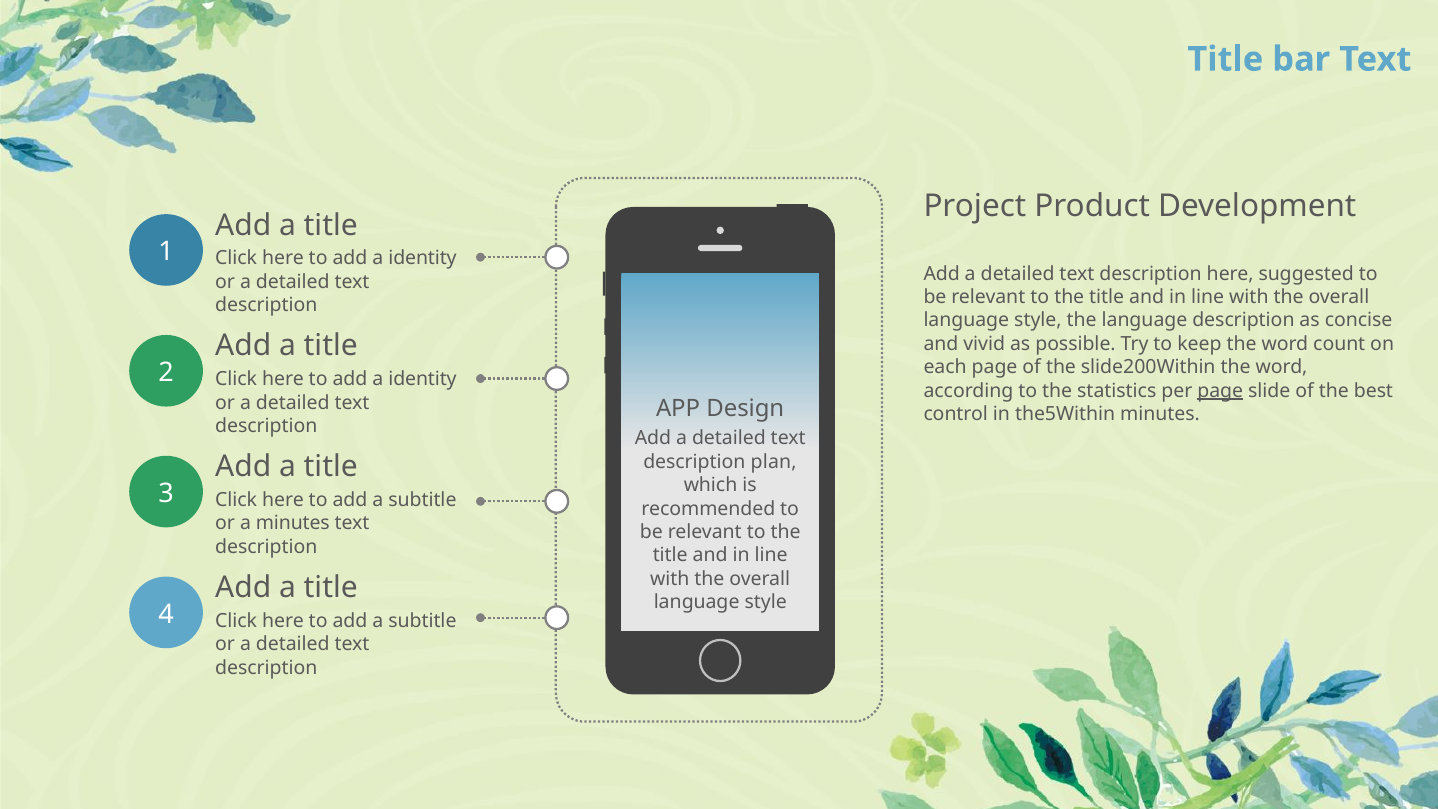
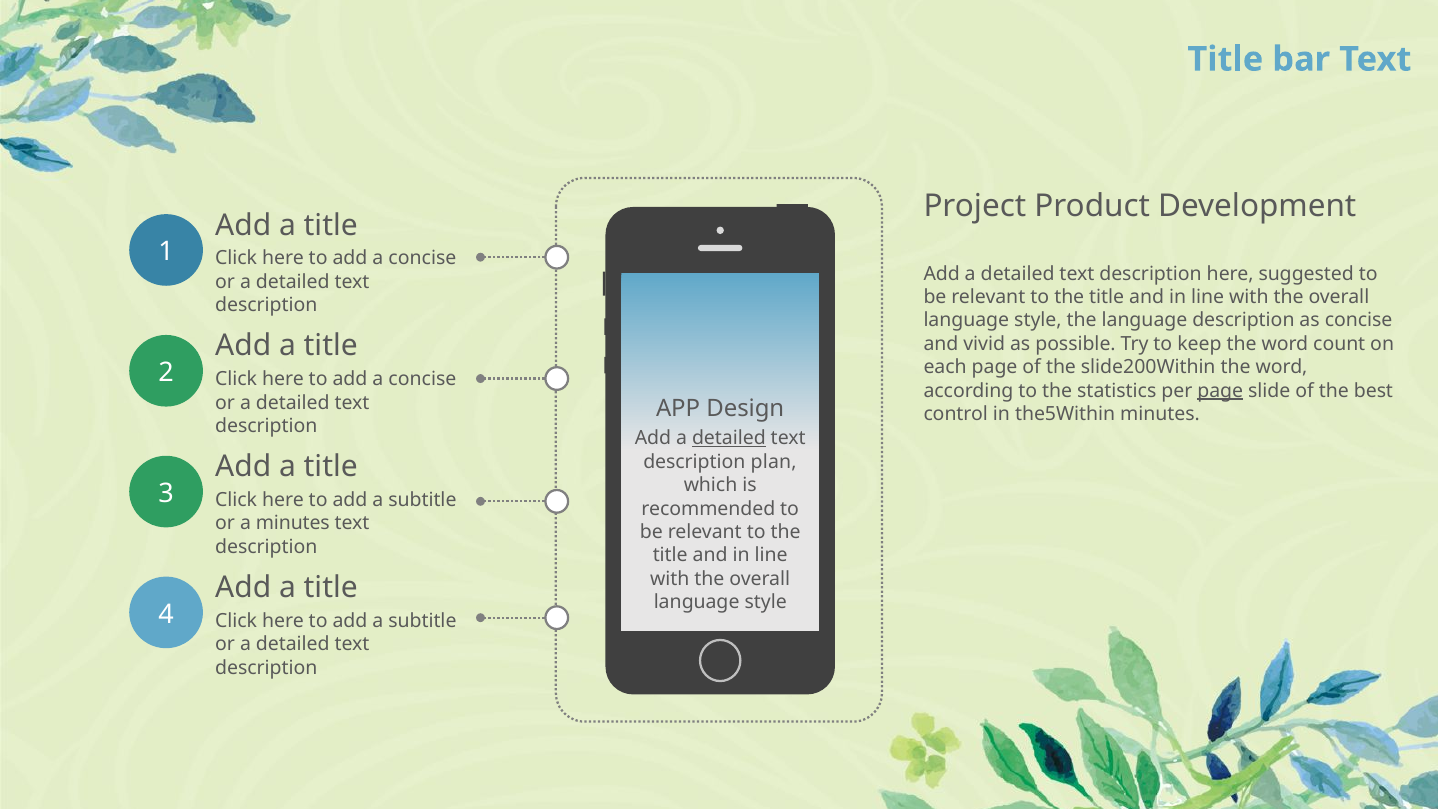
identity at (423, 258): identity -> concise
identity at (423, 379): identity -> concise
detailed at (729, 438) underline: none -> present
